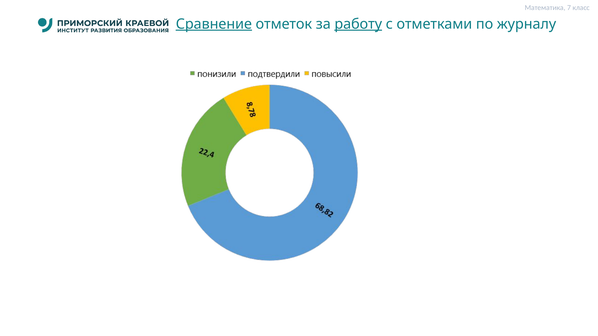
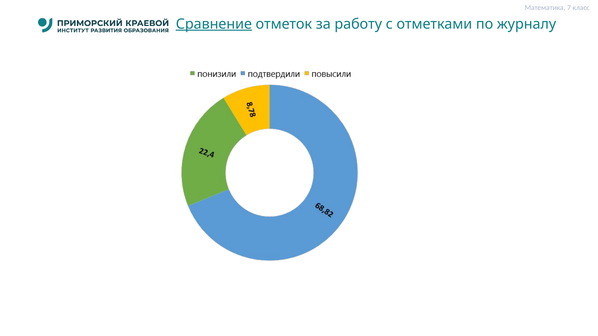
работу underline: present -> none
